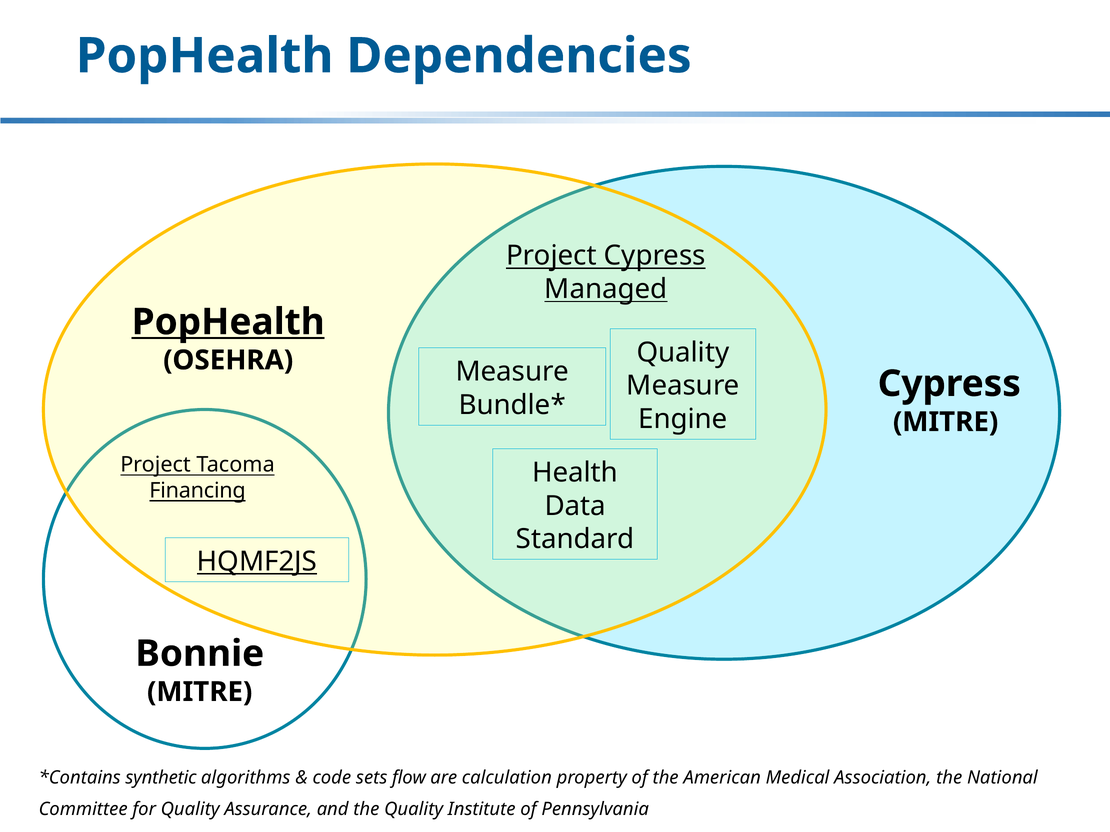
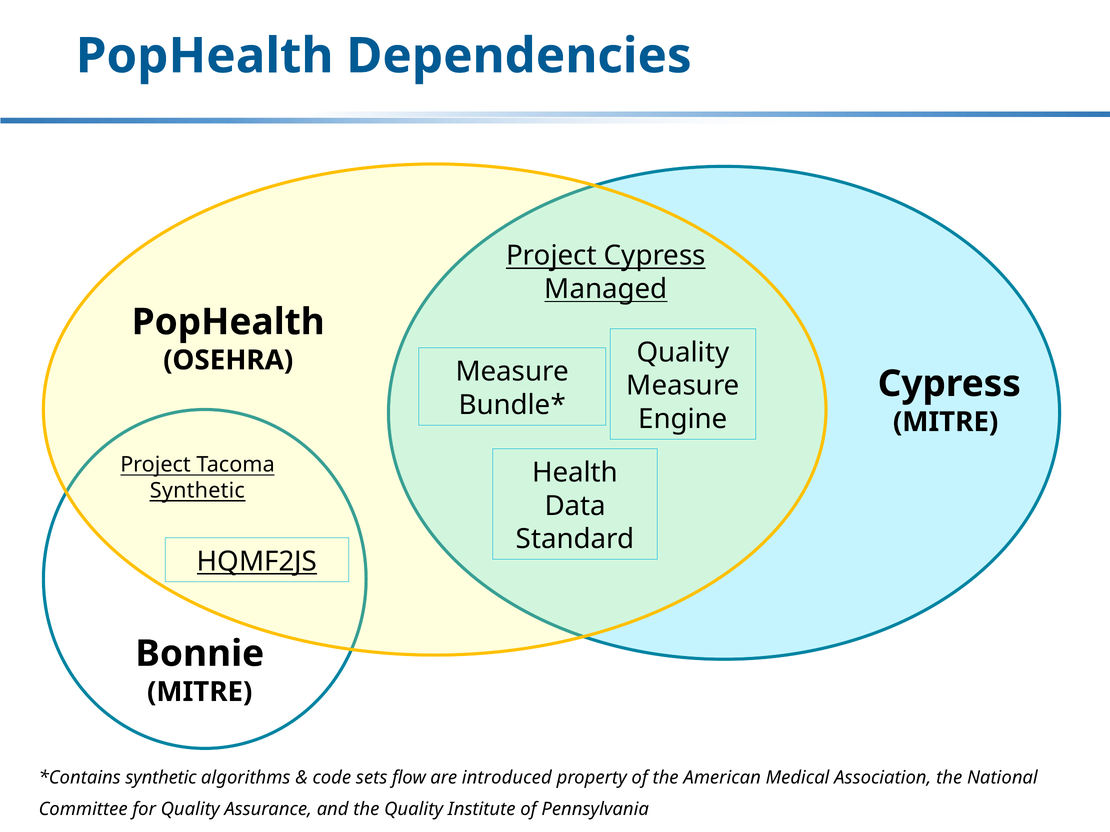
PopHealth at (228, 322) underline: present -> none
Financing at (198, 491): Financing -> Synthetic
calculation: calculation -> introduced
